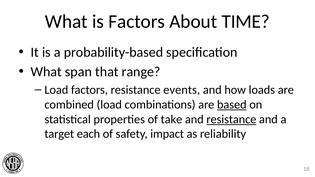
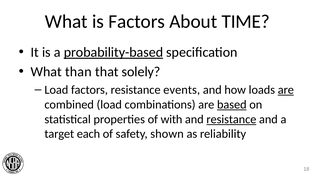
probability-based underline: none -> present
span: span -> than
range: range -> solely
are at (286, 90) underline: none -> present
take: take -> with
impact: impact -> shown
